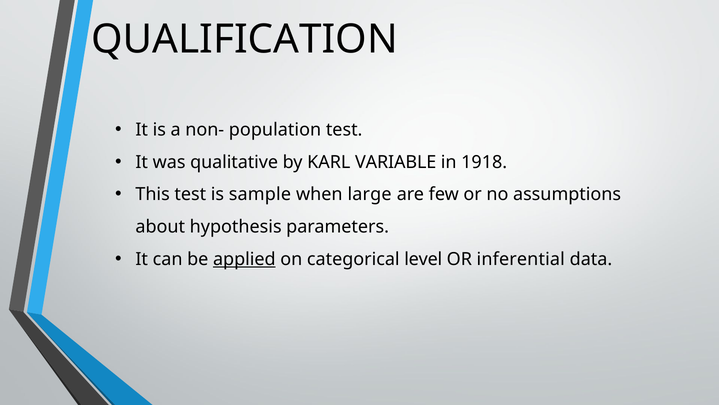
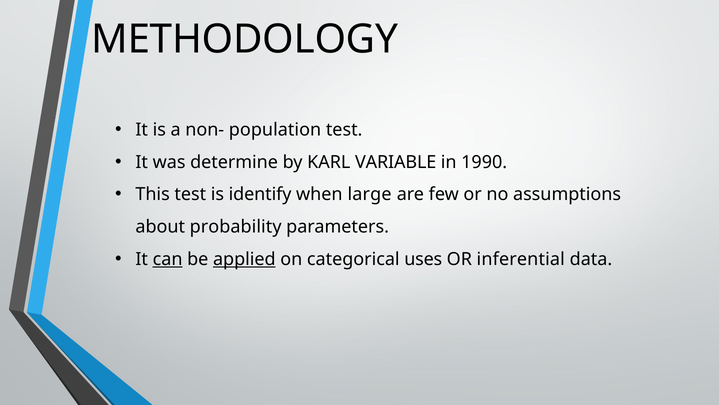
QUALIFICATION: QUALIFICATION -> METHODOLOGY
qualitative: qualitative -> determine
1918: 1918 -> 1990
sample: sample -> identify
hypothesis: hypothesis -> probability
can underline: none -> present
level: level -> uses
